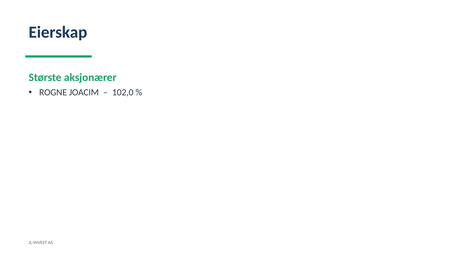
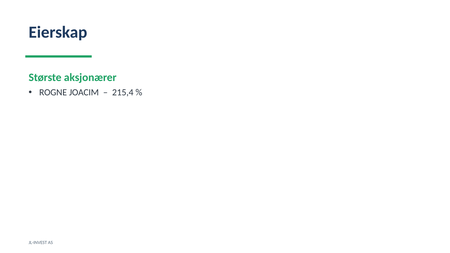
102,0: 102,0 -> 215,4
